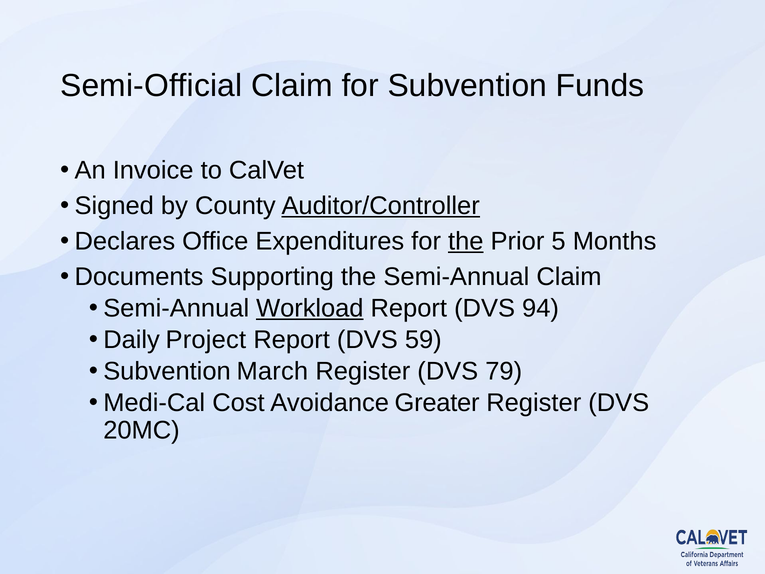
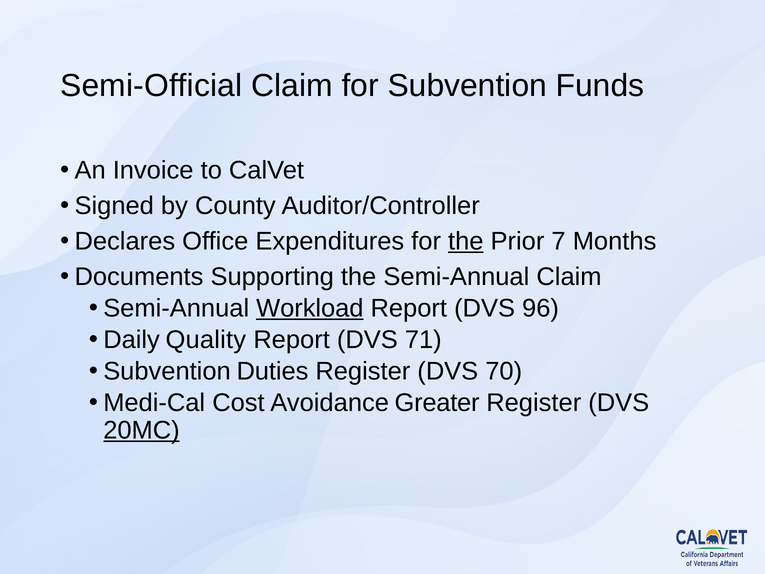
Auditor/Controller underline: present -> none
5: 5 -> 7
94: 94 -> 96
Project: Project -> Quality
59: 59 -> 71
March: March -> Duties
79: 79 -> 70
20MC underline: none -> present
